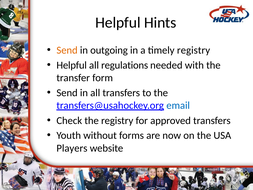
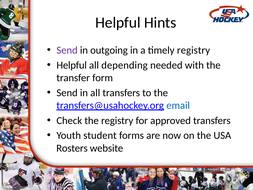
Send at (67, 50) colour: orange -> purple
regulations: regulations -> depending
without: without -> student
Players: Players -> Rosters
